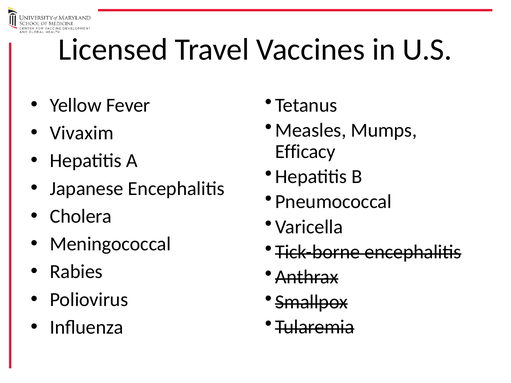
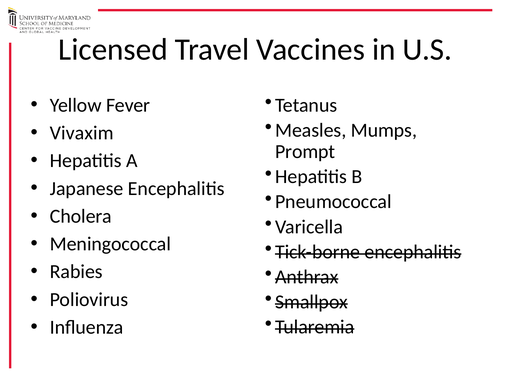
Efficacy: Efficacy -> Prompt
